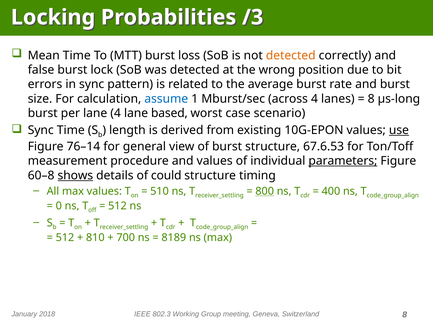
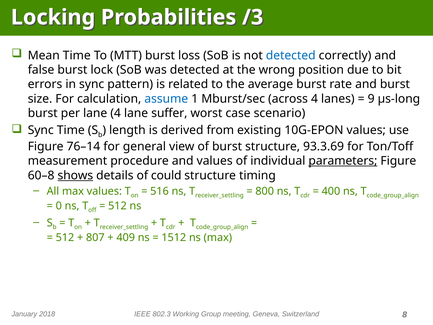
detected at (291, 55) colour: orange -> blue
8 at (371, 99): 8 -> 9
based: based -> suffer
use underline: present -> none
67.6.53: 67.6.53 -> 93.3.69
510: 510 -> 516
800 underline: present -> none
810: 810 -> 807
700: 700 -> 409
8189: 8189 -> 1512
